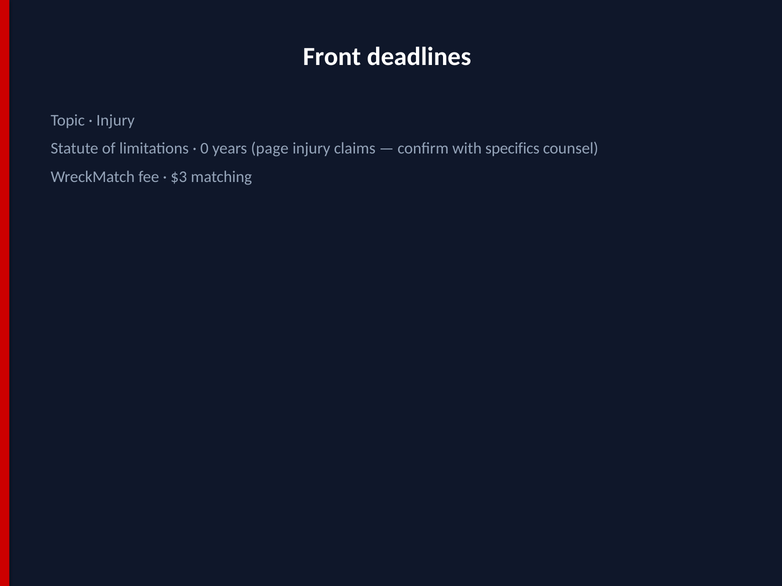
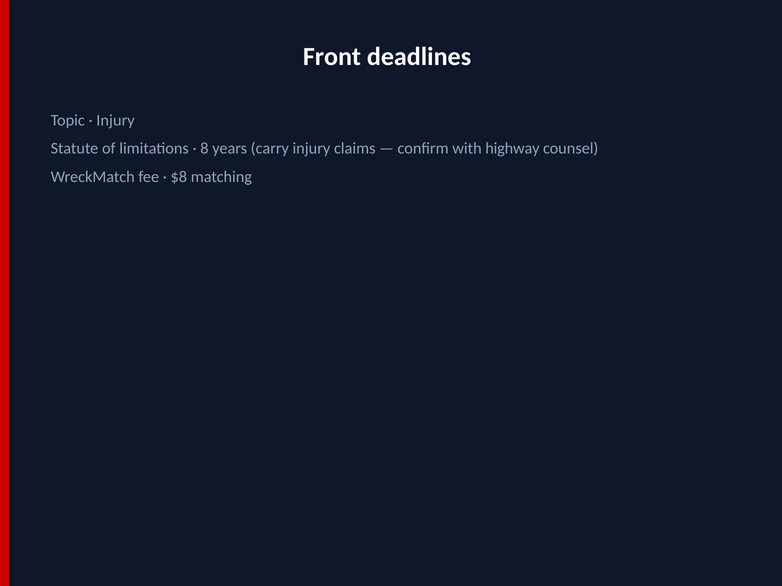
0: 0 -> 8
page: page -> carry
specifics: specifics -> highway
$3: $3 -> $8
